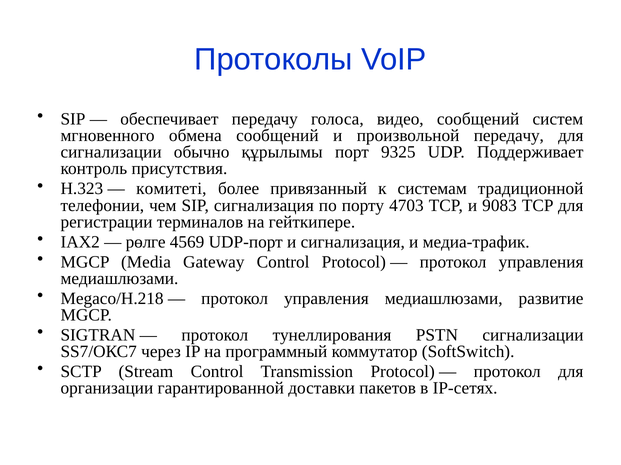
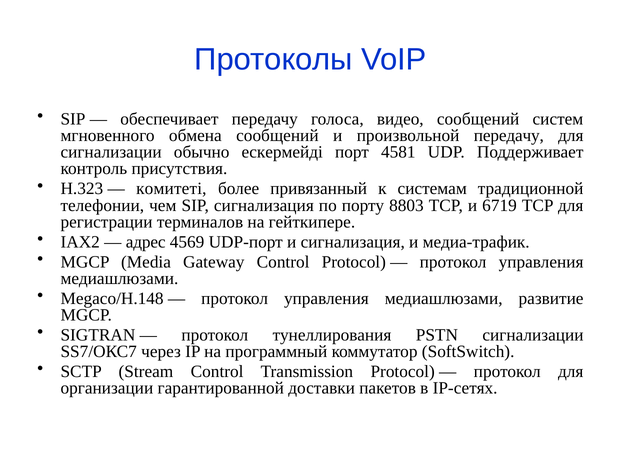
құрылымы: құрылымы -> ескермейді
9325: 9325 -> 4581
4703: 4703 -> 8803
9083: 9083 -> 6719
рөлге: рөлге -> адрес
Megaco/H.218: Megaco/H.218 -> Megaco/H.148
